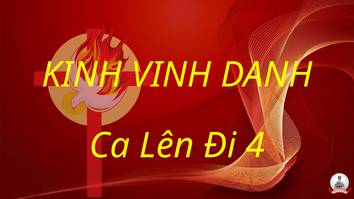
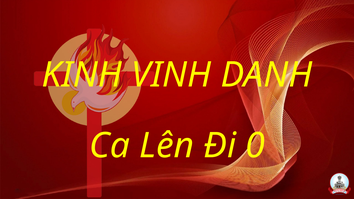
4: 4 -> 0
